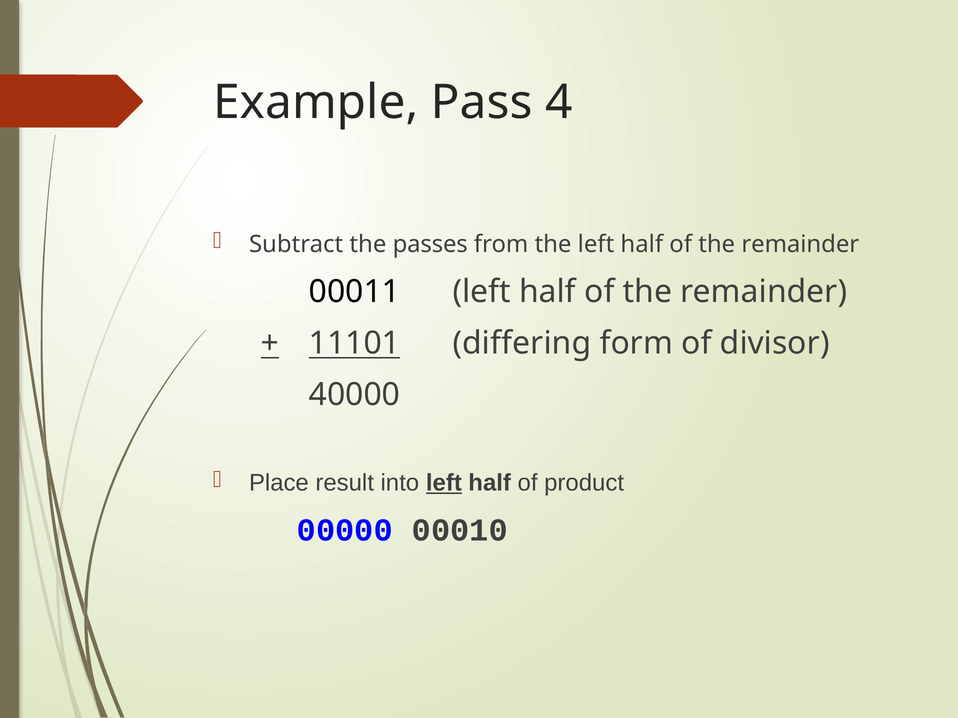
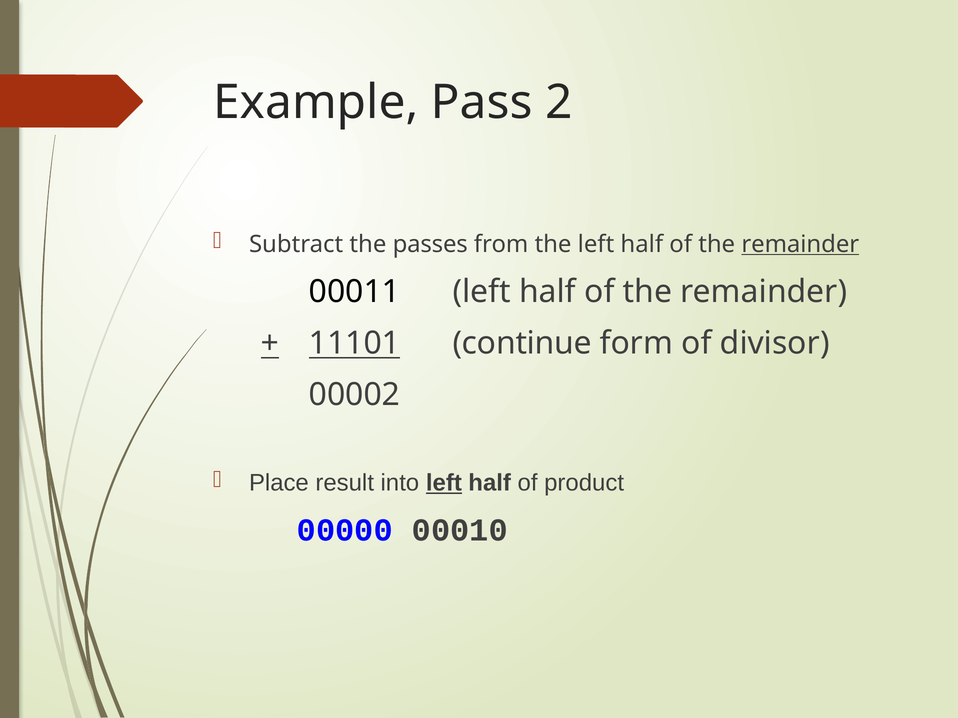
4: 4 -> 2
remainder at (800, 244) underline: none -> present
differing: differing -> continue
40000: 40000 -> 00002
